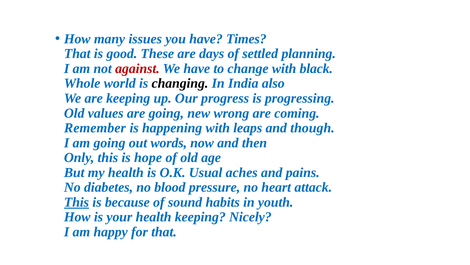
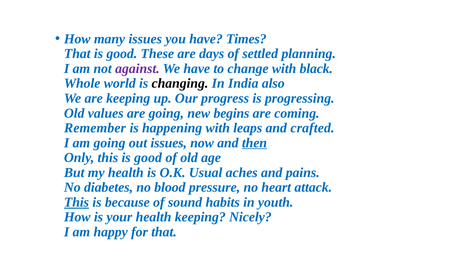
against colour: red -> purple
wrong: wrong -> begins
though: though -> crafted
out words: words -> issues
then underline: none -> present
this is hope: hope -> good
